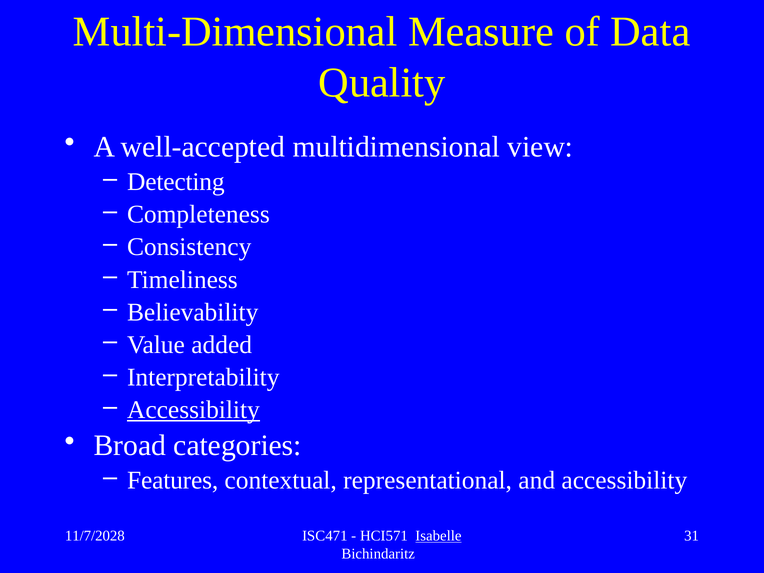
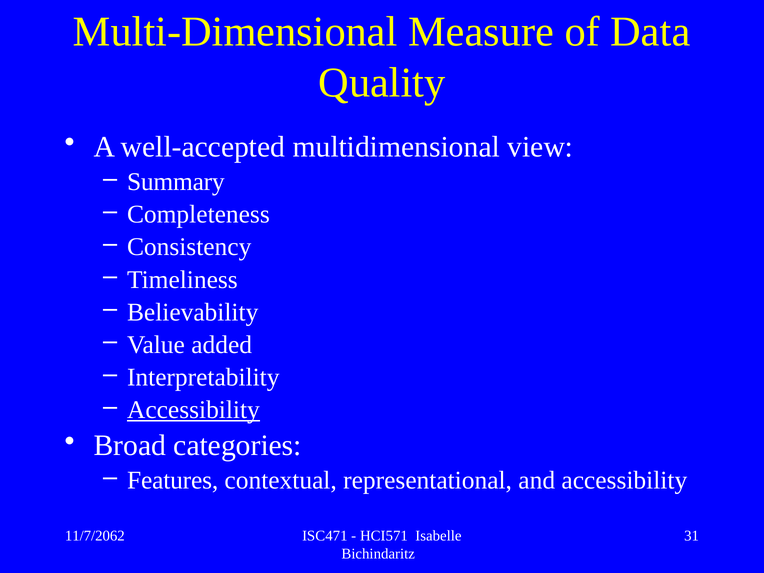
Detecting: Detecting -> Summary
11/7/2028: 11/7/2028 -> 11/7/2062
Isabelle underline: present -> none
